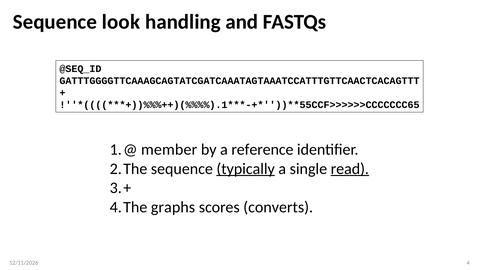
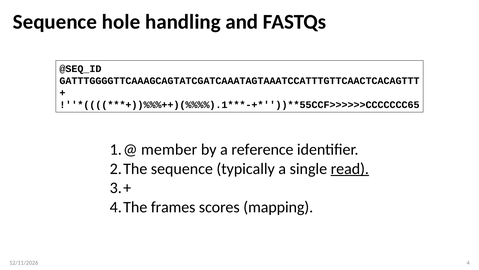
look: look -> hole
typically underline: present -> none
graphs: graphs -> frames
converts: converts -> mapping
